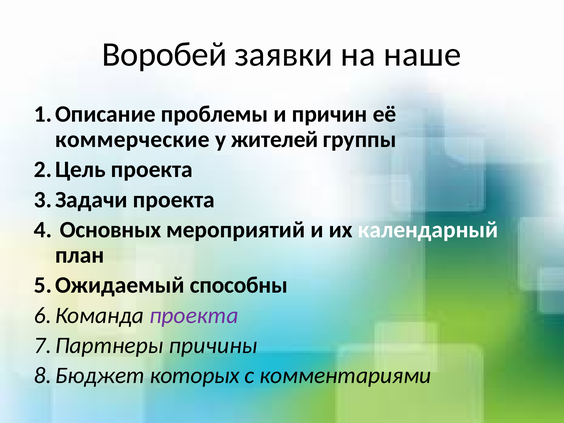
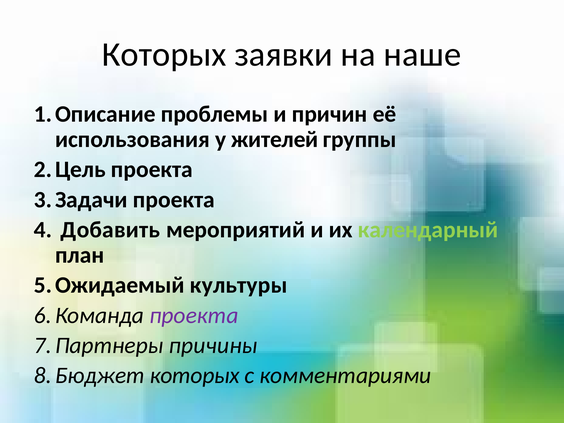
Воробей at (164, 55): Воробей -> Которых
коммерческие: коммерческие -> использования
Основных: Основных -> Добавить
календарный colour: white -> light green
способны: способны -> культуры
